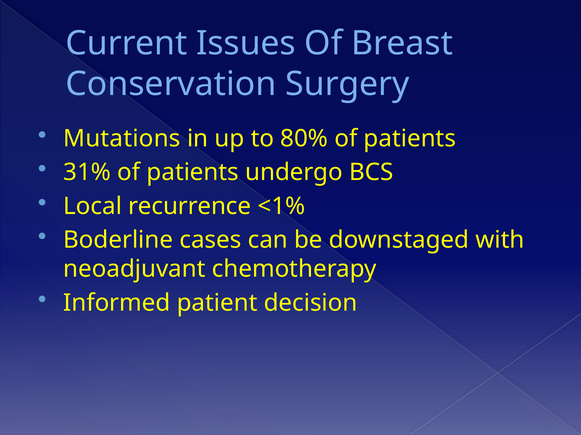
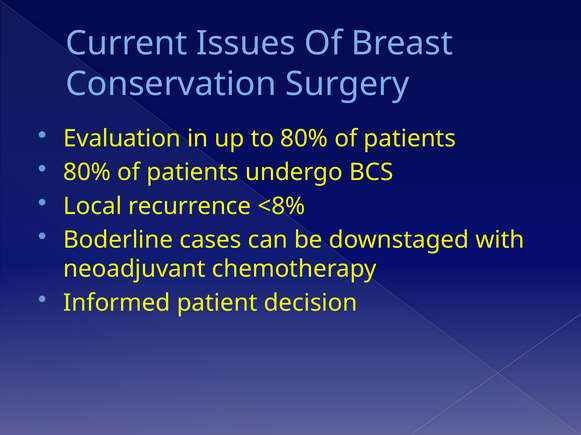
Mutations: Mutations -> Evaluation
31% at (87, 173): 31% -> 80%
<1%: <1% -> <8%
